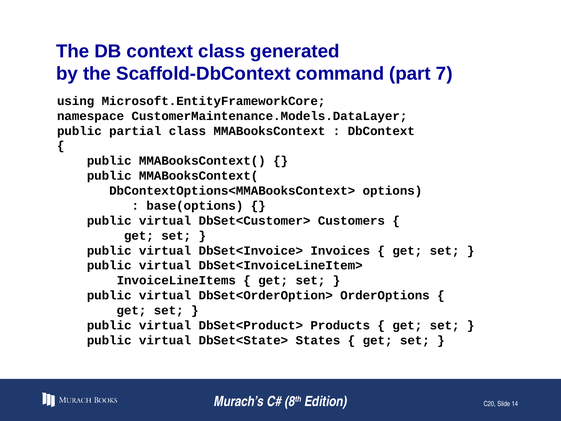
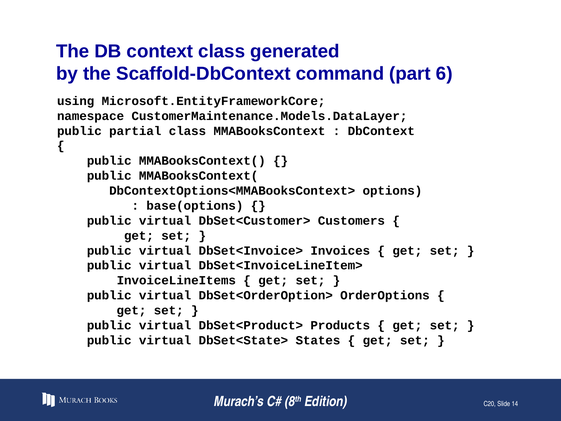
7: 7 -> 6
